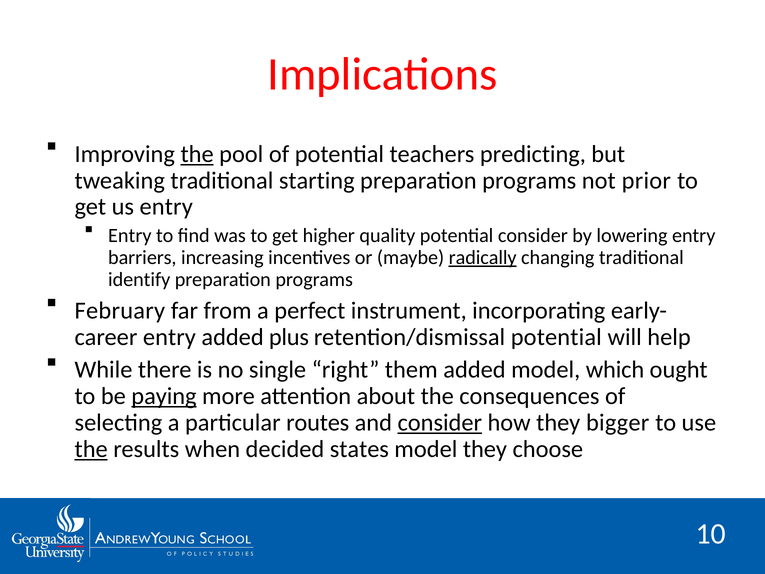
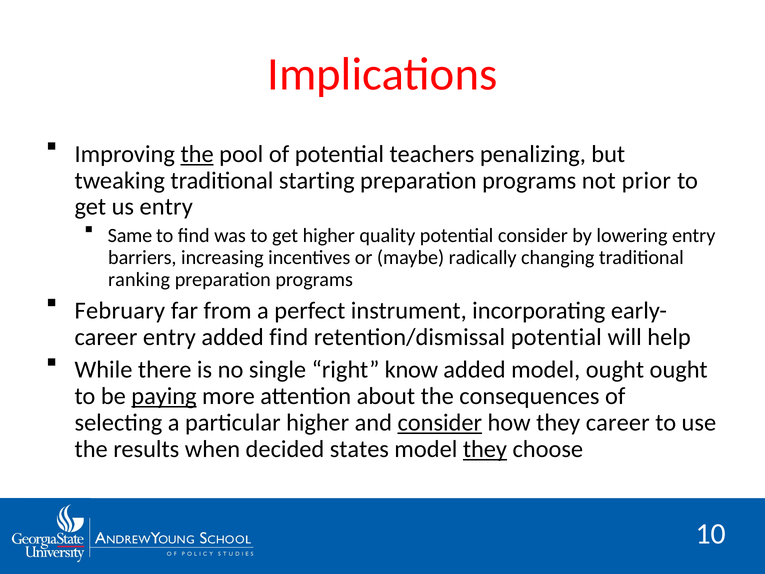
predicting: predicting -> penalizing
Entry at (130, 236): Entry -> Same
radically underline: present -> none
identify: identify -> ranking
added plus: plus -> find
them: them -> know
model which: which -> ought
particular routes: routes -> higher
they bigger: bigger -> career
the at (91, 449) underline: present -> none
they at (485, 449) underline: none -> present
